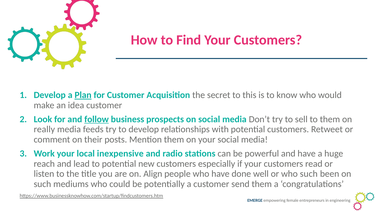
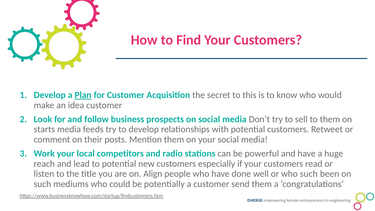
follow underline: present -> none
really: really -> starts
inexpensive: inexpensive -> competitors
